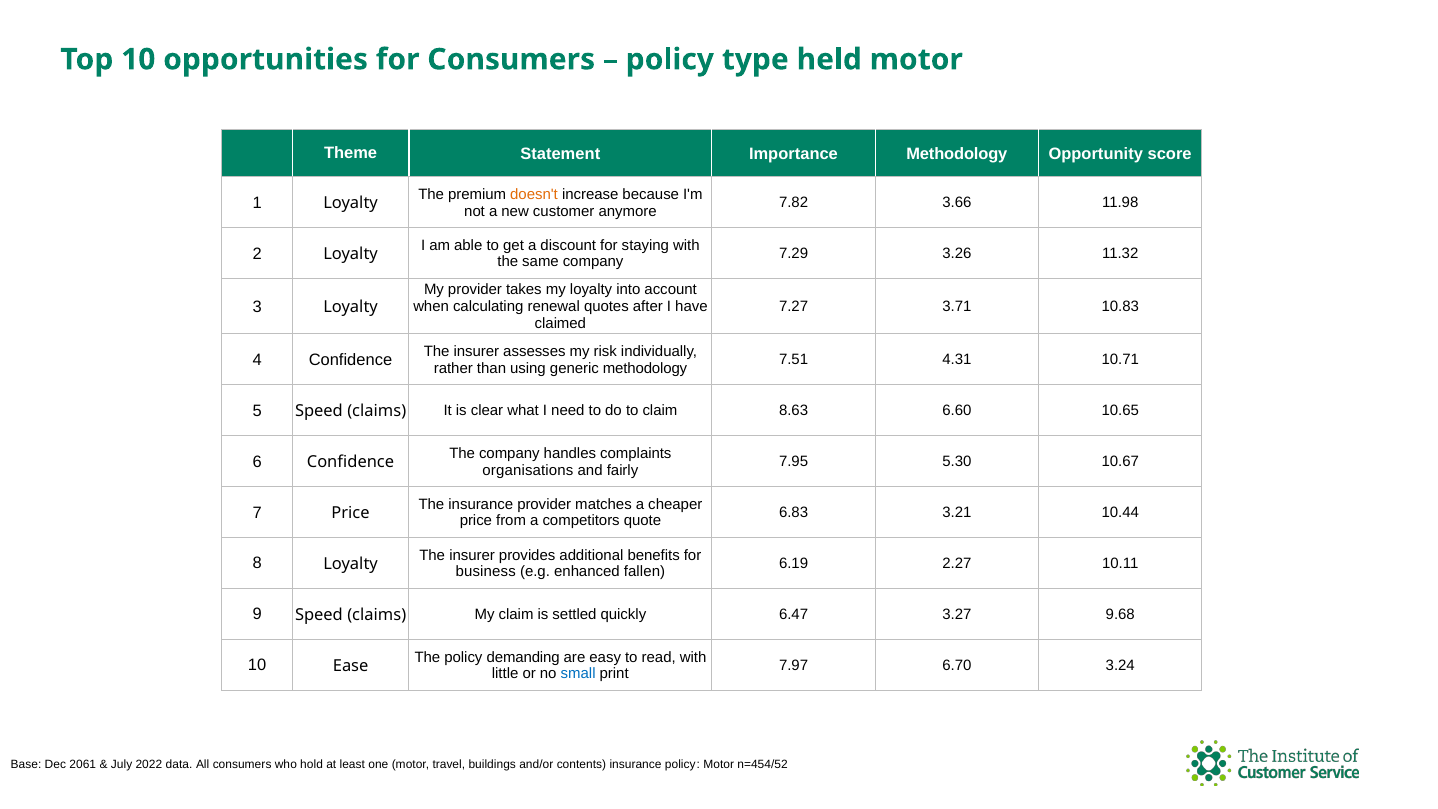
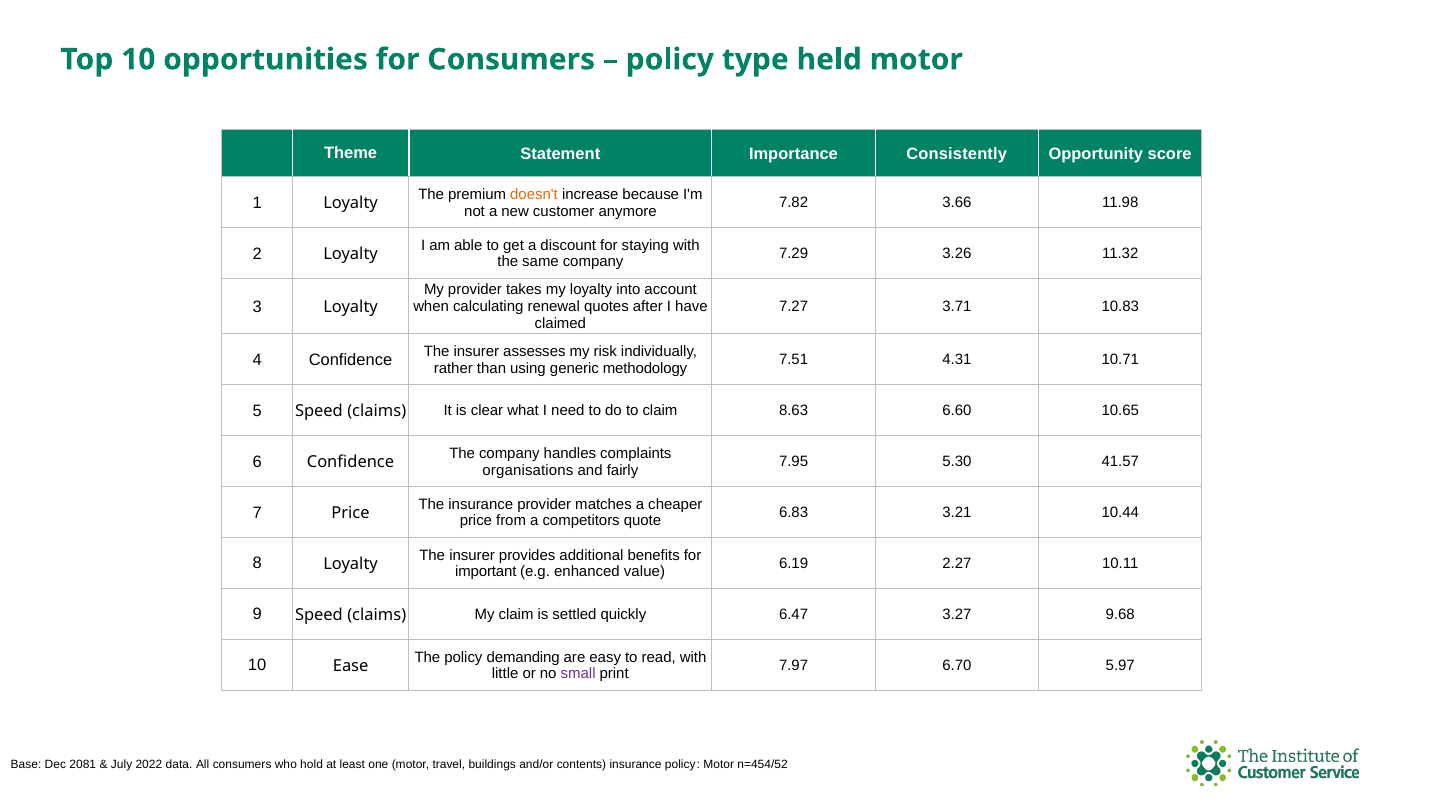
Importance Methodology: Methodology -> Consistently
10.67: 10.67 -> 41.57
business: business -> important
fallen: fallen -> value
3.24: 3.24 -> 5.97
small colour: blue -> purple
2061: 2061 -> 2081
